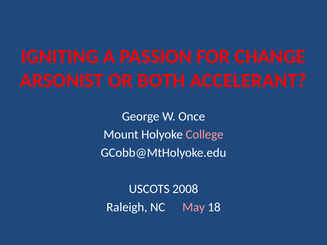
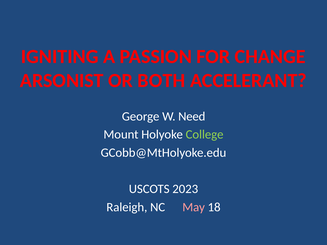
Once: Once -> Need
College colour: pink -> light green
2008: 2008 -> 2023
